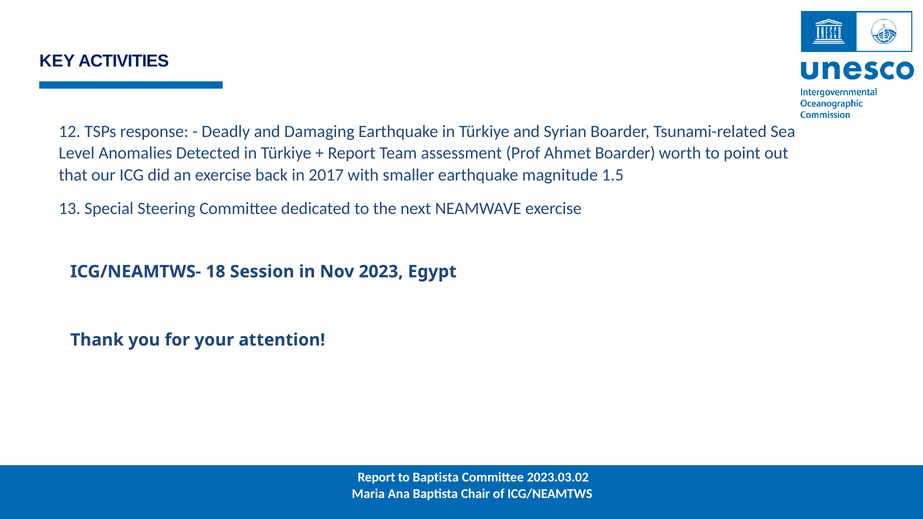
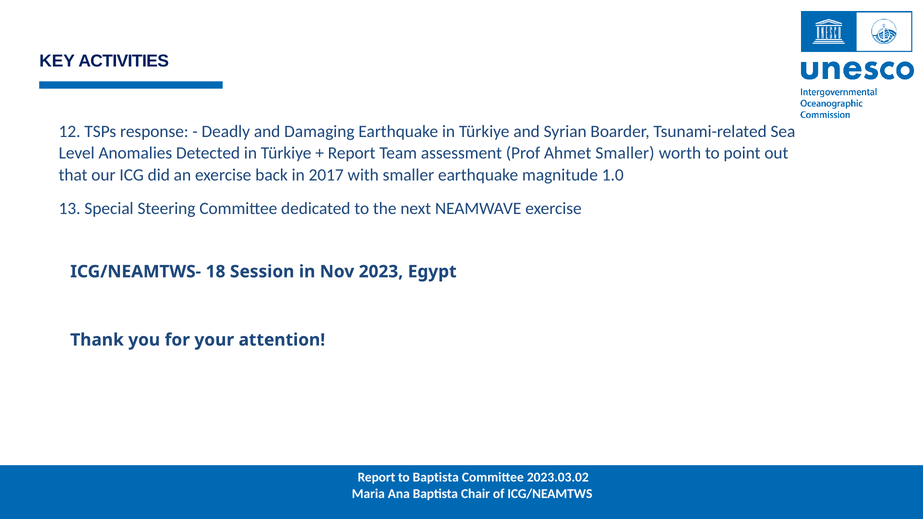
Ahmet Boarder: Boarder -> Smaller
1.5: 1.5 -> 1.0
